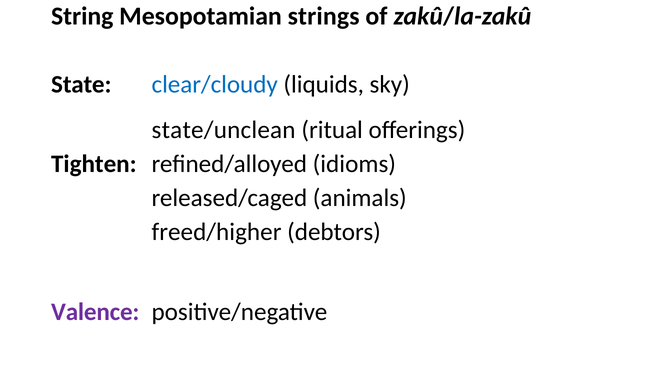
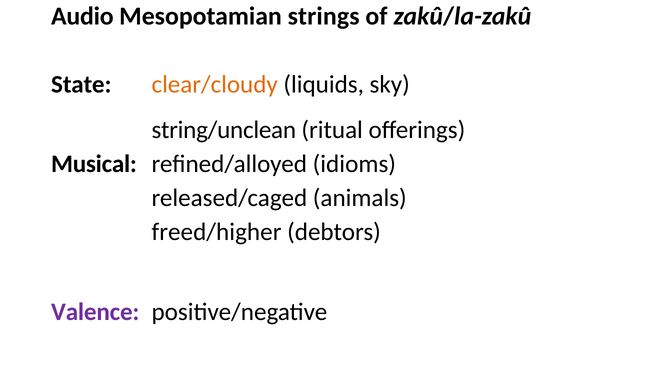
String: String -> Audio
clear/cloudy colour: blue -> orange
state/unclean: state/unclean -> string/unclean
Tighten: Tighten -> Musical
